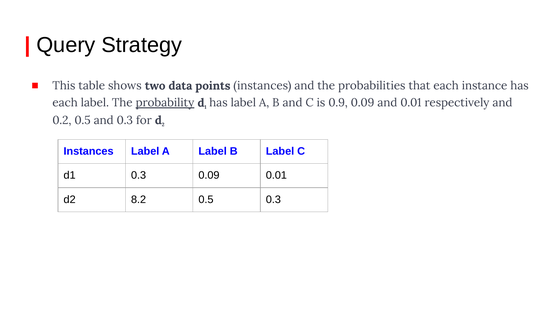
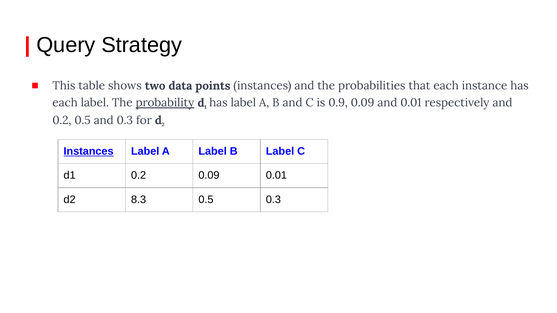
Instances at (89, 151) underline: none -> present
d1 0.3: 0.3 -> 0.2
8.2: 8.2 -> 8.3
